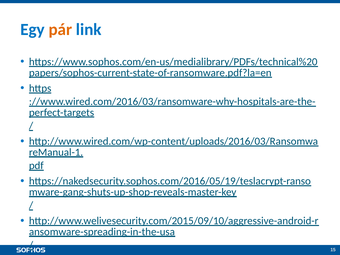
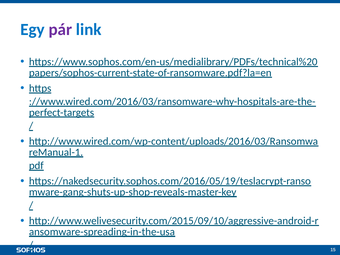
pár colour: orange -> purple
